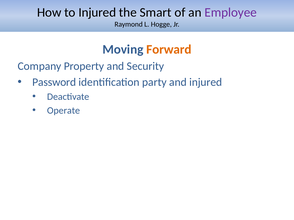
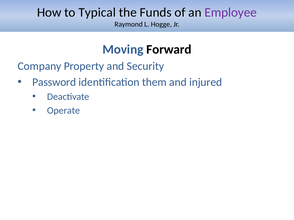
to Injured: Injured -> Typical
Smart: Smart -> Funds
Forward colour: orange -> black
party: party -> them
